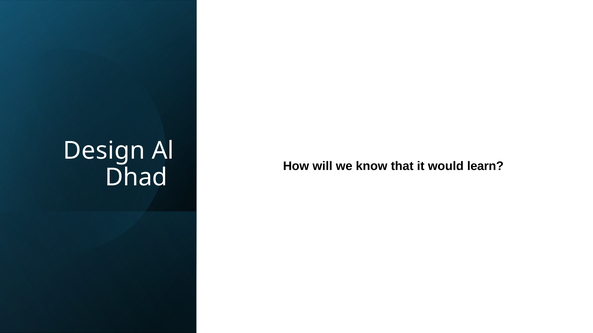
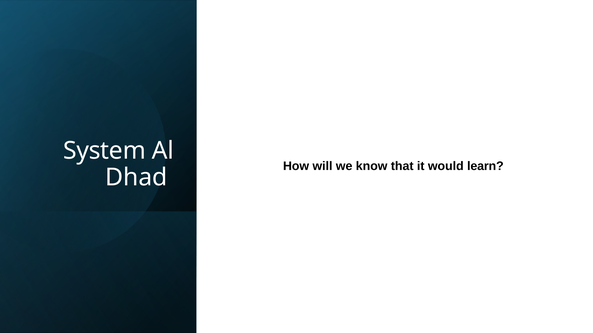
Design: Design -> System
